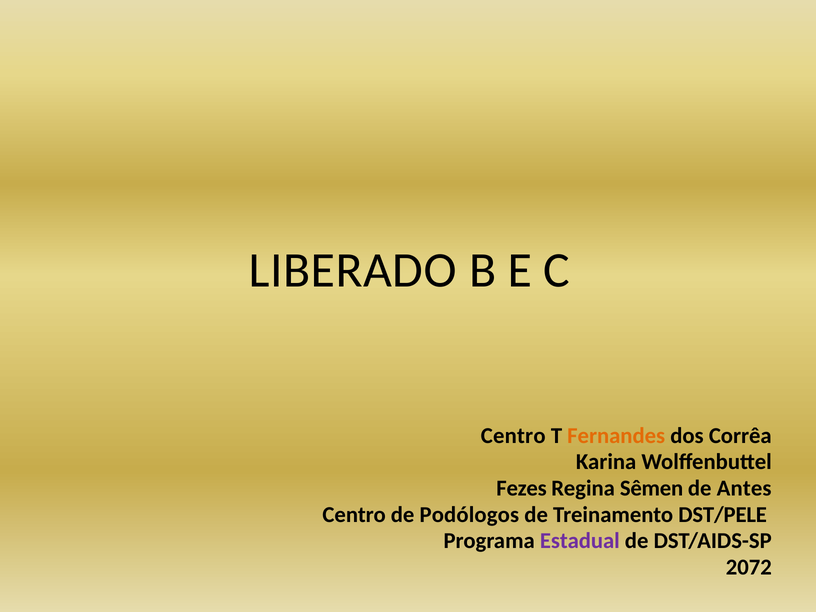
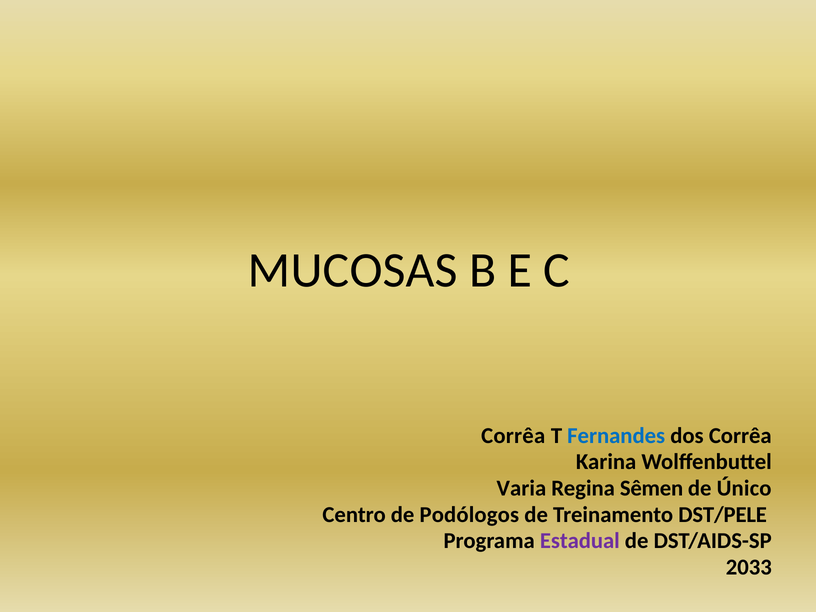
LIBERADO: LIBERADO -> MUCOSAS
Centro at (513, 436): Centro -> Corrêa
Fernandes colour: orange -> blue
Fezes: Fezes -> Varia
Antes: Antes -> Único
2072: 2072 -> 2033
